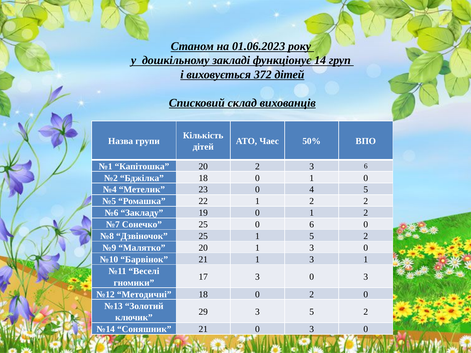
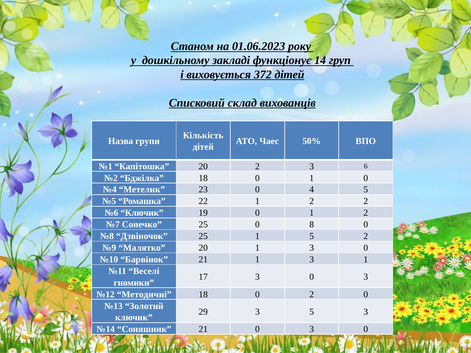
№6 Закладу: Закладу -> Ключик
0 6: 6 -> 8
3 5 2: 2 -> 3
